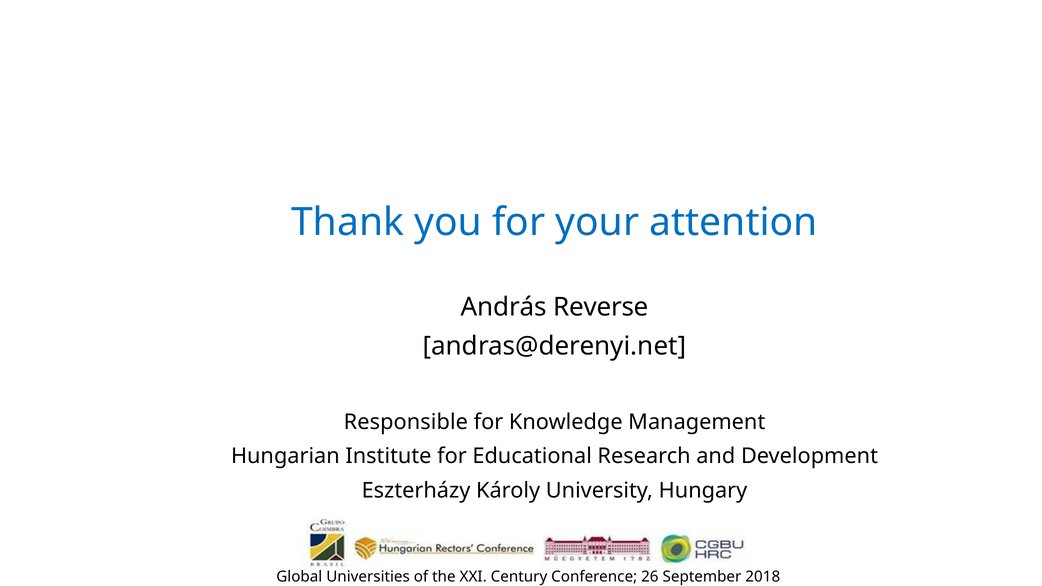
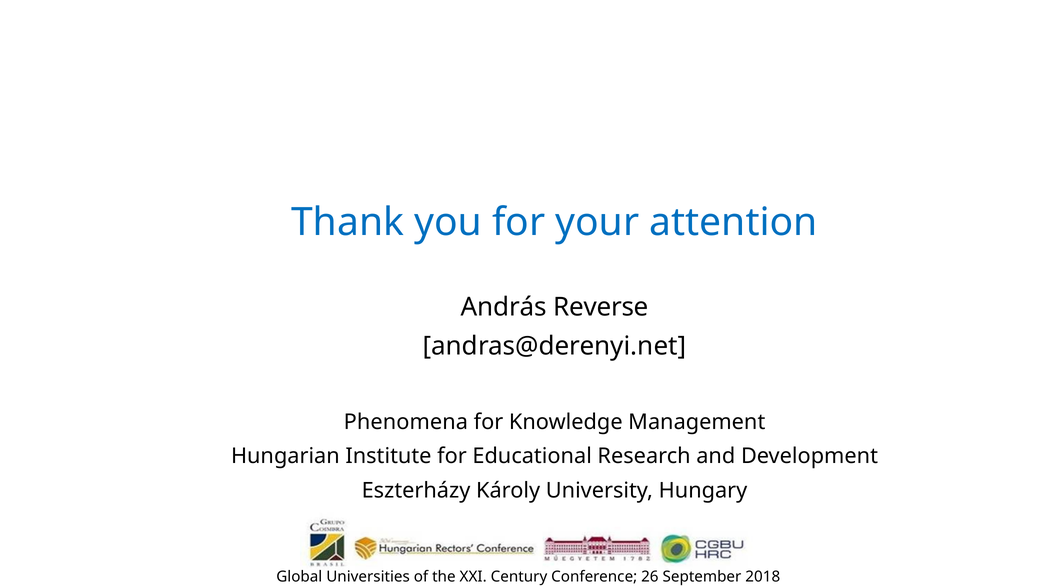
Responsible: Responsible -> Phenomena
